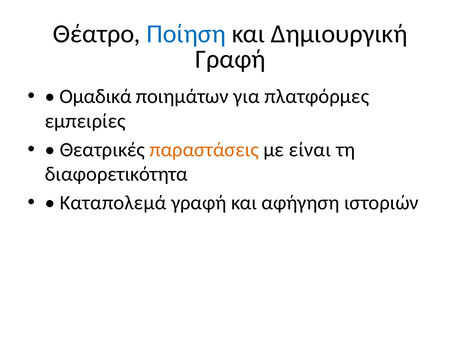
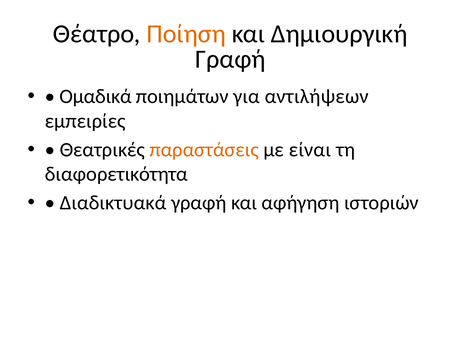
Ποίηση colour: blue -> orange
πλατφόρμες: πλατφόρμες -> αντιλήψεων
Καταπολεμά: Καταπολεμά -> Διαδικτυακά
